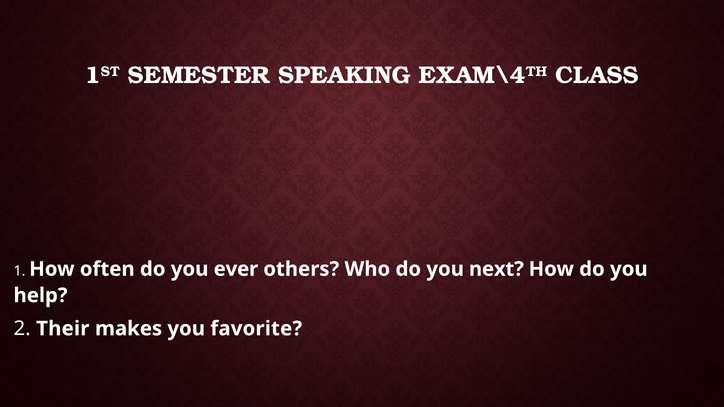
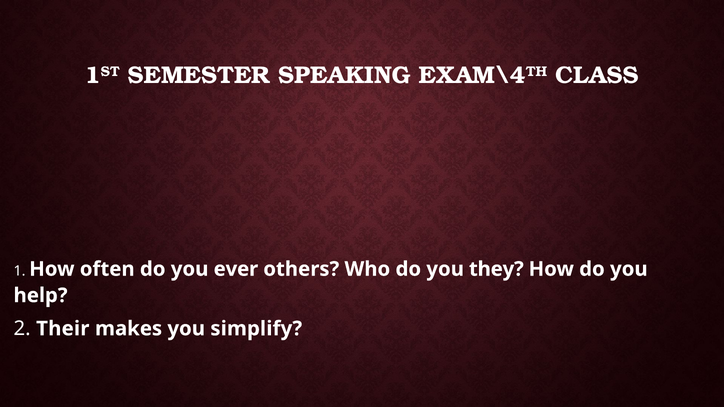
next: next -> they
favorite: favorite -> simplify
